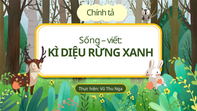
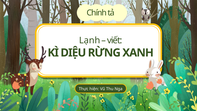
Sống: Sống -> Lạnh
